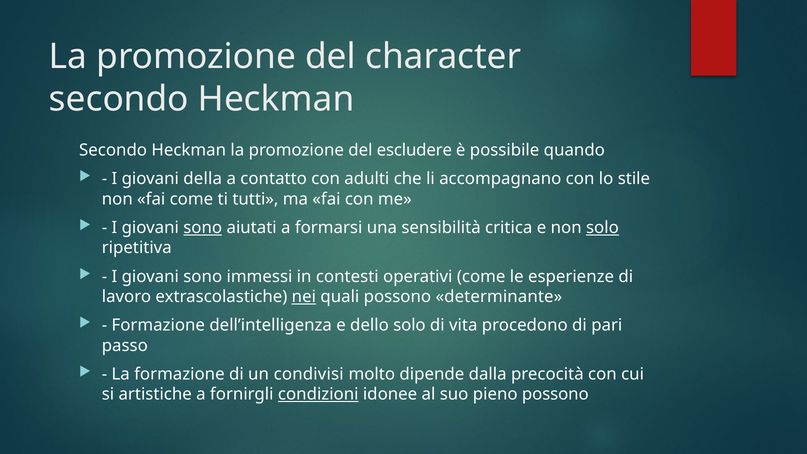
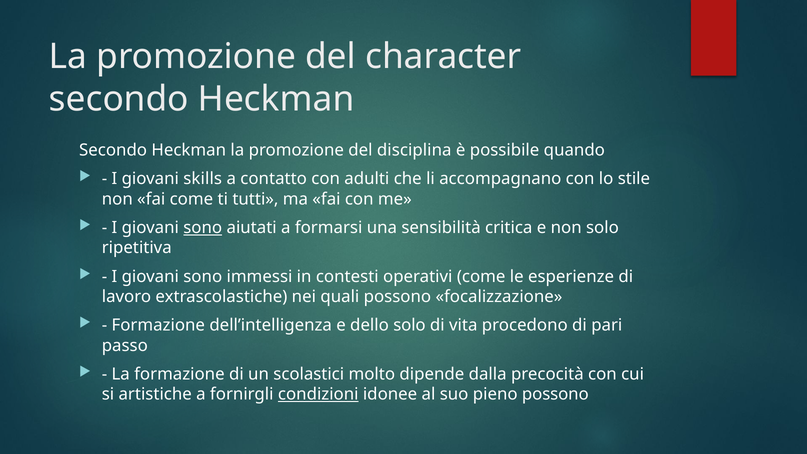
escludere: escludere -> disciplina
della: della -> skills
solo at (602, 228) underline: present -> none
nei underline: present -> none
determinante: determinante -> focalizzazione
condivisi: condivisi -> scolastici
